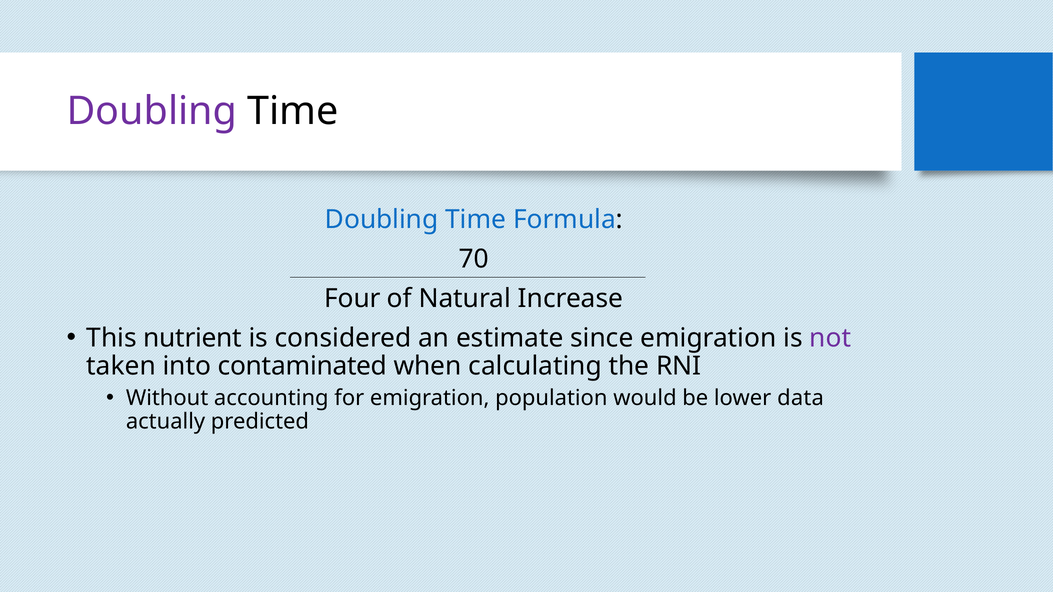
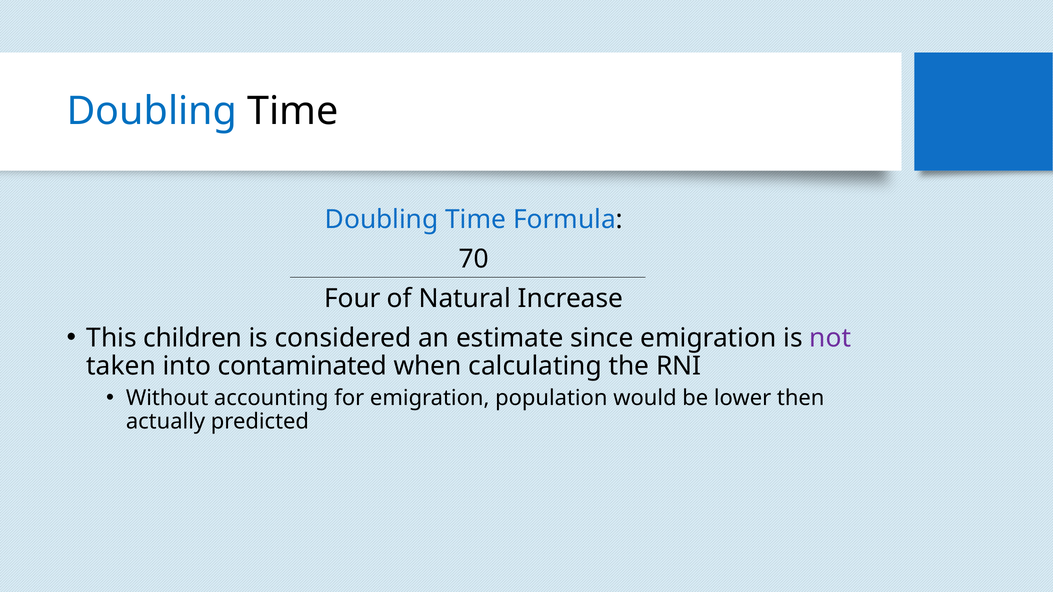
Doubling at (152, 111) colour: purple -> blue
nutrient: nutrient -> children
data: data -> then
